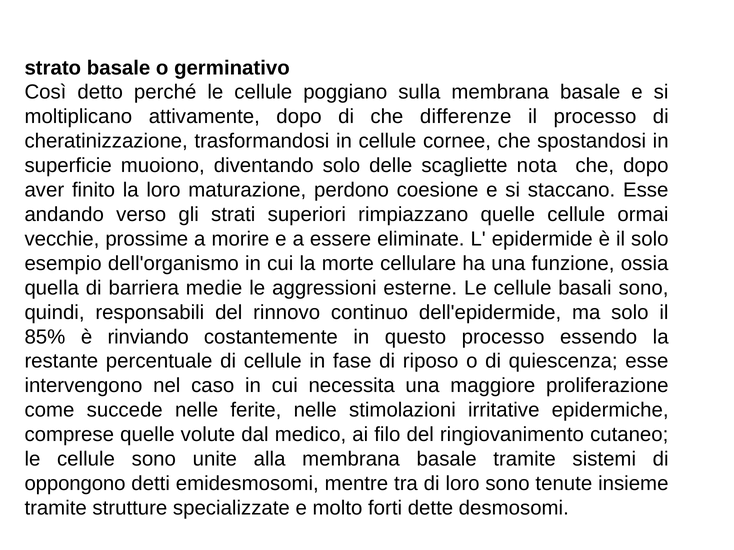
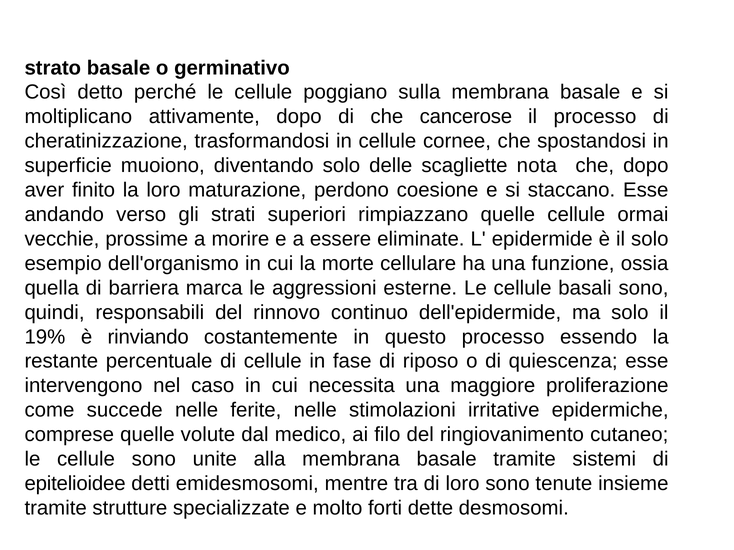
differenze: differenze -> cancerose
medie: medie -> marca
85%: 85% -> 19%
oppongono: oppongono -> epitelioidee
